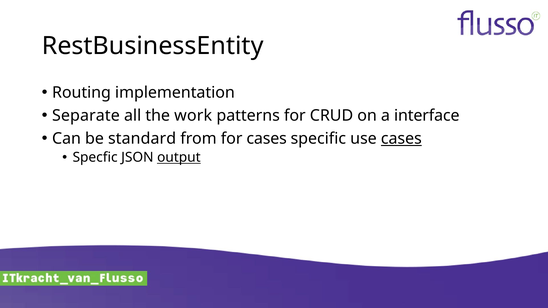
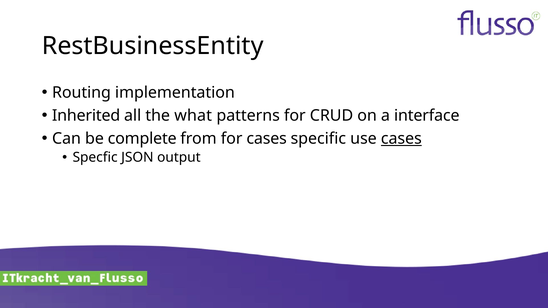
Separate: Separate -> Inherited
work: work -> what
standard: standard -> complete
output underline: present -> none
